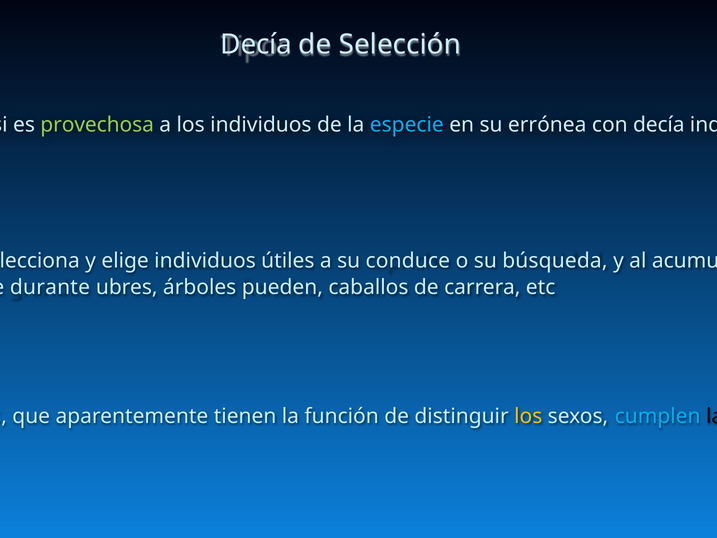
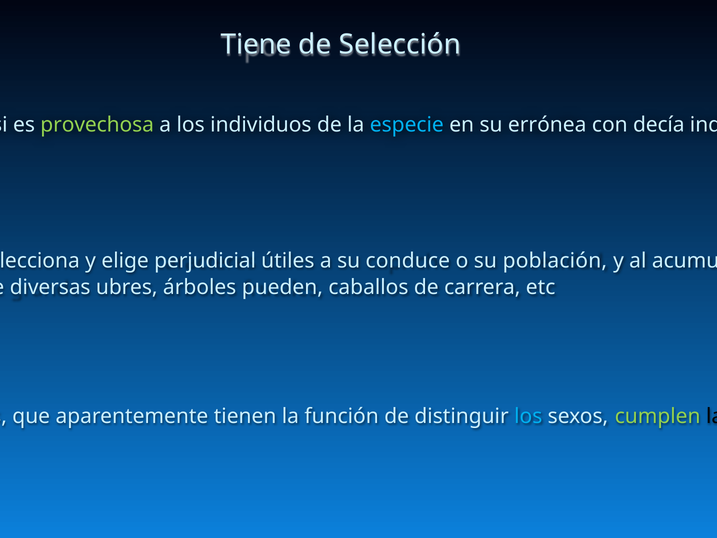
Decía at (256, 45): Decía -> Tiene
elige individuos: individuos -> perjudicial
búsqueda: búsqueda -> población
durante at (50, 287): durante -> diversas
los at (528, 416) colour: yellow -> light blue
cumplen colour: light blue -> light green
